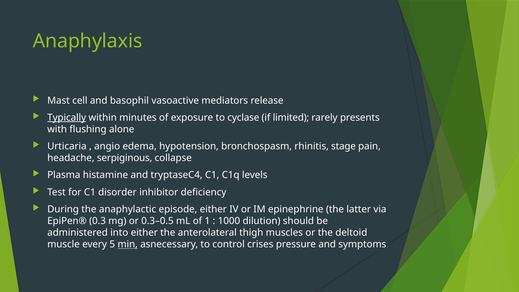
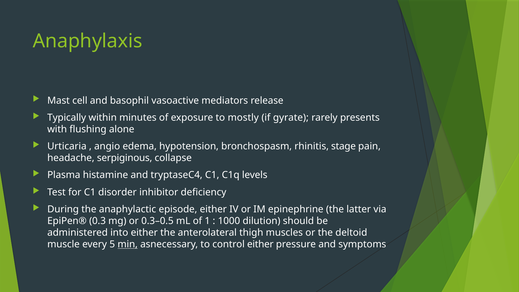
Typically underline: present -> none
cyclase: cyclase -> mostly
limited: limited -> gyrate
control crises: crises -> either
